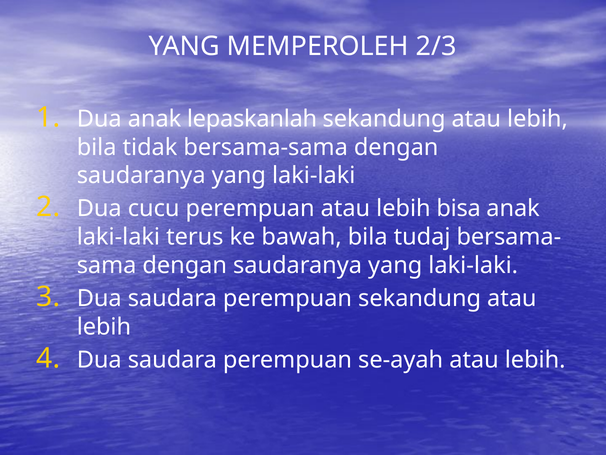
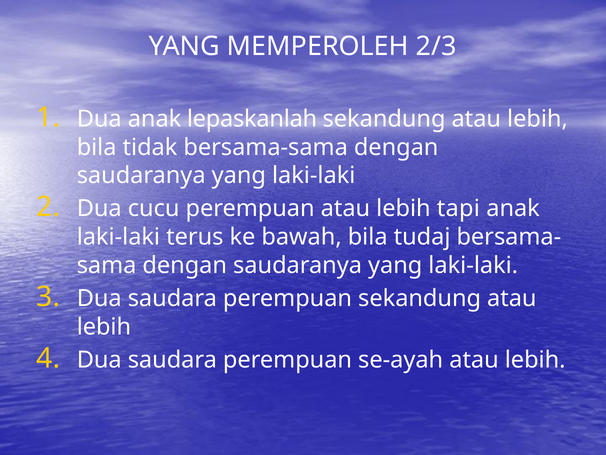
bisa: bisa -> tapi
